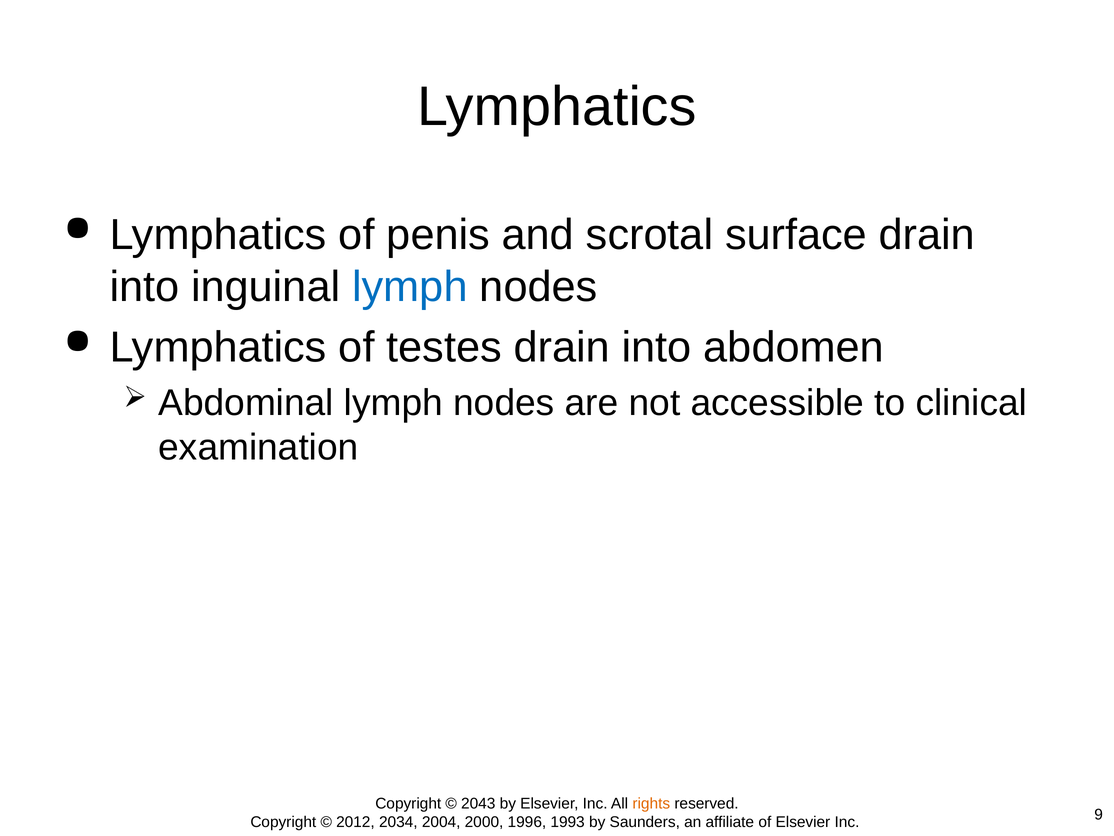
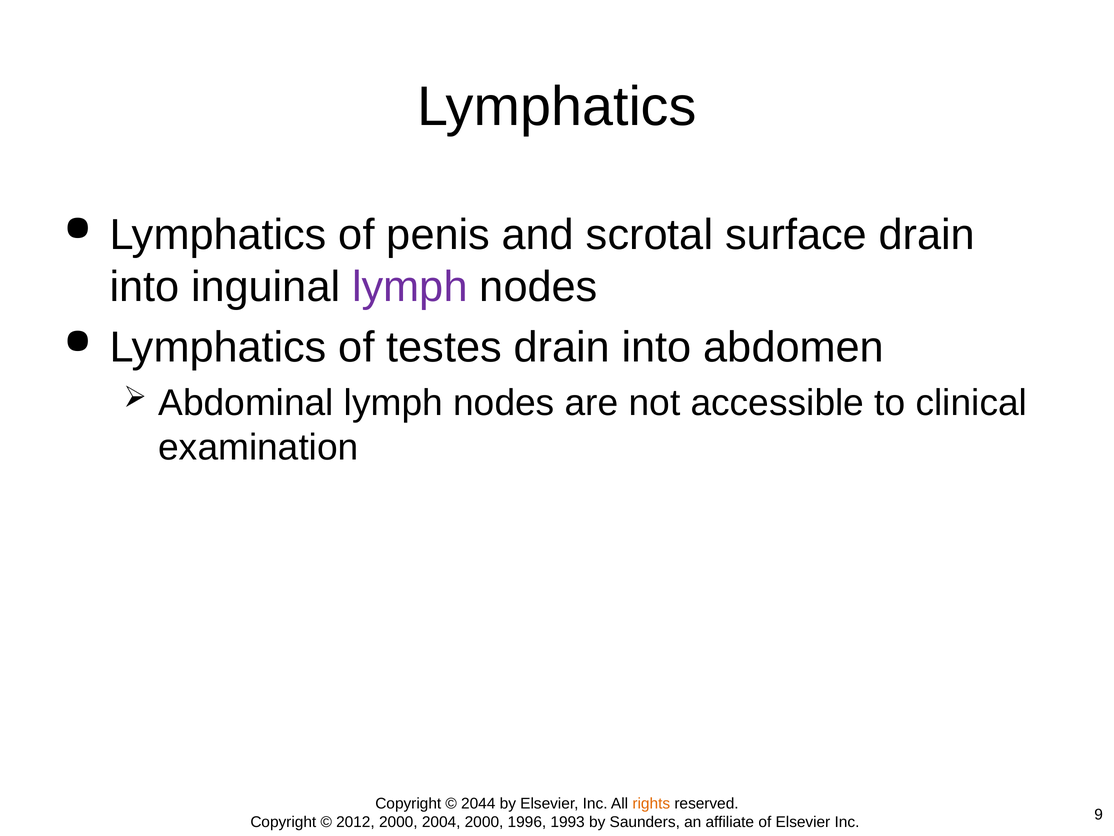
lymph at (410, 287) colour: blue -> purple
2043: 2043 -> 2044
2012 2034: 2034 -> 2000
